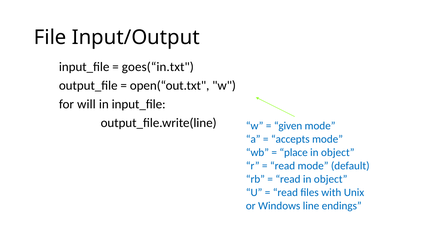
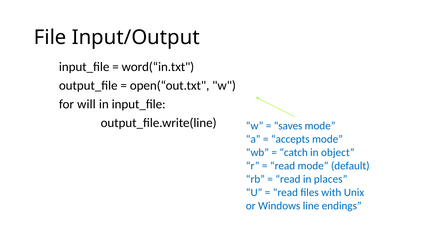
goes(“in.txt: goes(“in.txt -> word(“in.txt
given: given -> saves
place: place -> catch
read in object: object -> places
